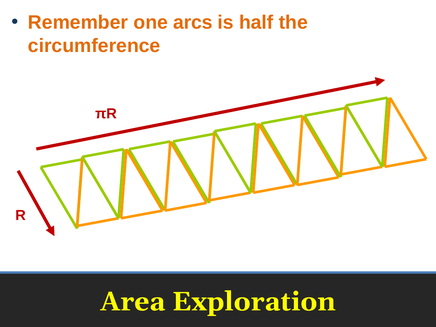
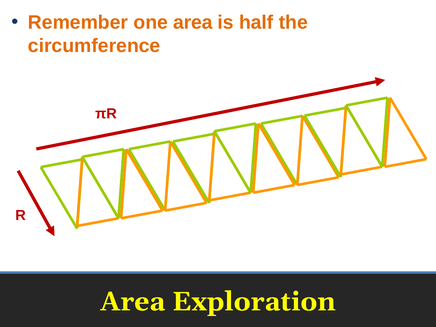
one arcs: arcs -> area
